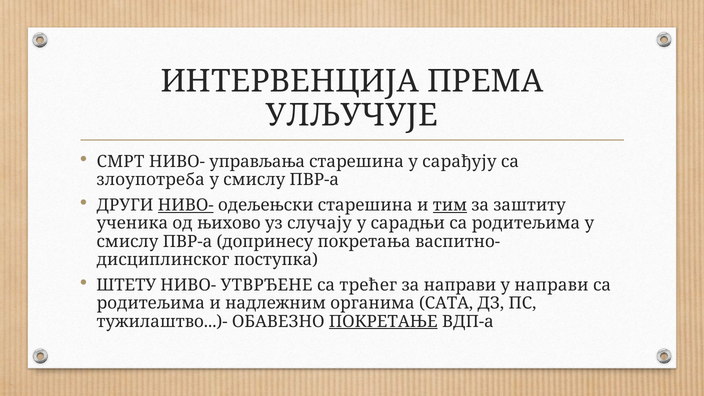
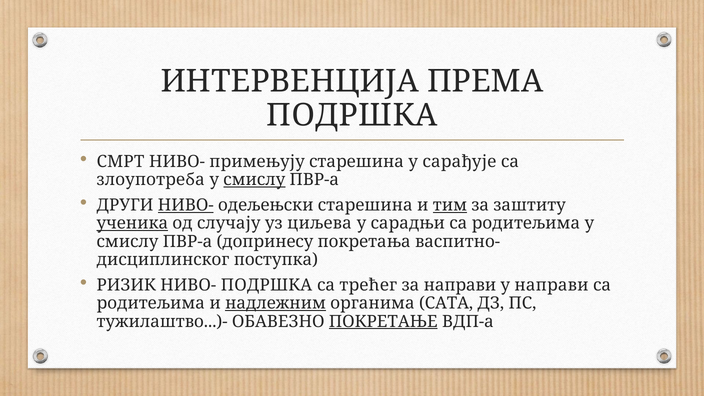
УЛЉУЧУЈЕ at (352, 115): УЛЉУЧУЈЕ -> ПОДРШКА
управљања: управљања -> примењују
сарађују: сарађују -> сарађује
смислу at (254, 180) underline: none -> present
ученика underline: none -> present
њихово: њихово -> случају
случају: случају -> циљева
ШТЕТУ: ШТЕТУ -> РИЗИК
НИВО- УТВРЂЕНЕ: УТВРЂЕНЕ -> ПОДРШКА
надлежним underline: none -> present
